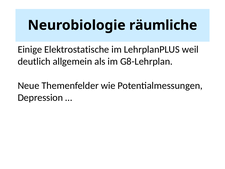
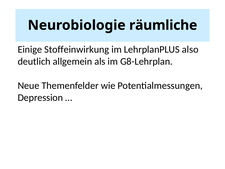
Elektrostatische: Elektrostatische -> Stoffeinwirkung
weil: weil -> also
